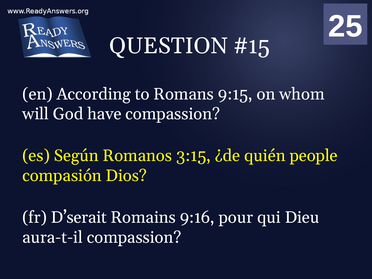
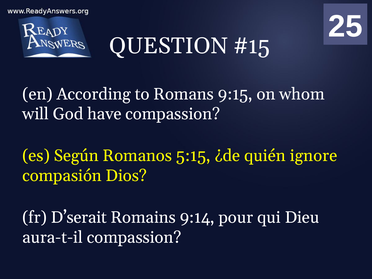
3:15: 3:15 -> 5:15
people: people -> ignore
9:16: 9:16 -> 9:14
